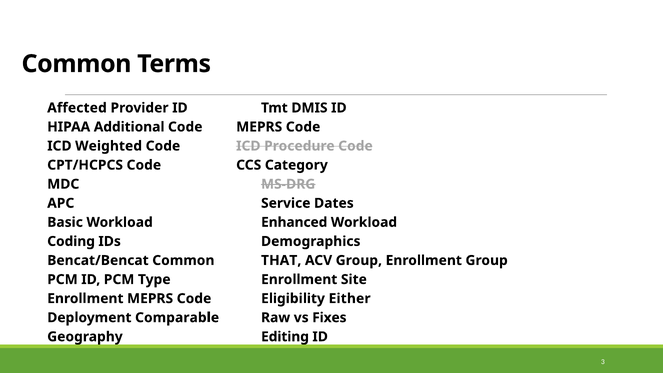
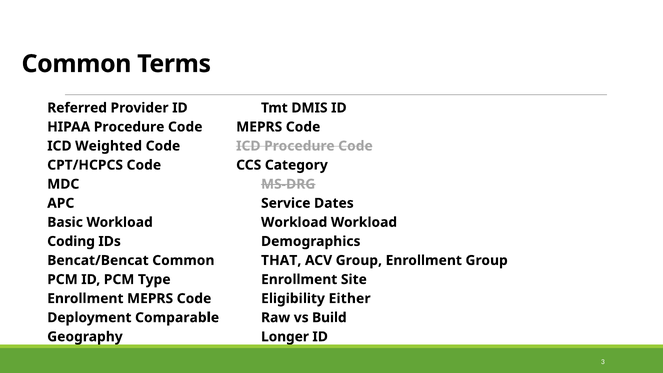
Affected: Affected -> Referred
HIPAA Additional: Additional -> Procedure
Basic Workload Enhanced: Enhanced -> Workload
Fixes: Fixes -> Build
Editing: Editing -> Longer
